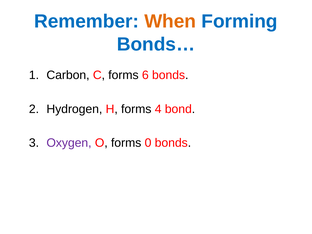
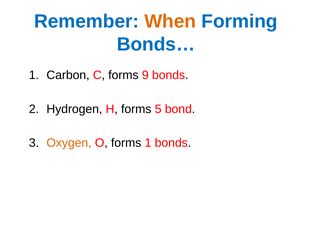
6: 6 -> 9
4: 4 -> 5
Oxygen colour: purple -> orange
forms 0: 0 -> 1
